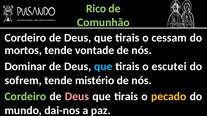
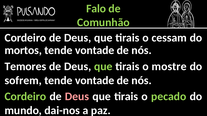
Rico: Rico -> Falo
Dominar: Dominar -> Temores
que at (103, 67) colour: light blue -> light green
escutei: escutei -> mostre
mistério at (95, 81): mistério -> vontade
pecado colour: yellow -> light green
